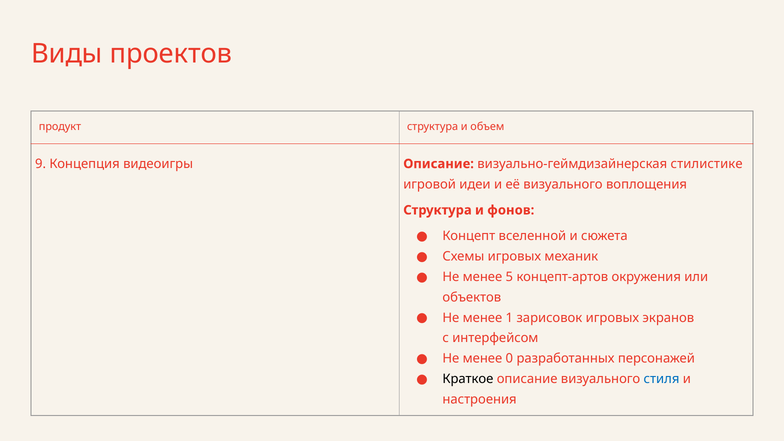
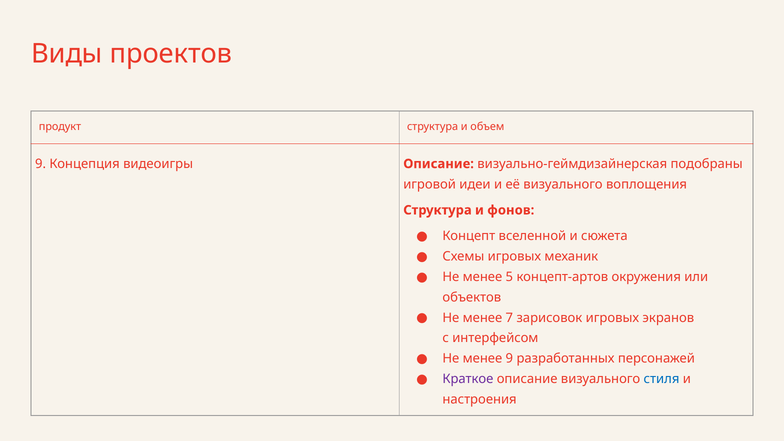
стилистике: стилистике -> подобраны
1: 1 -> 7
менее 0: 0 -> 9
Краткое colour: black -> purple
